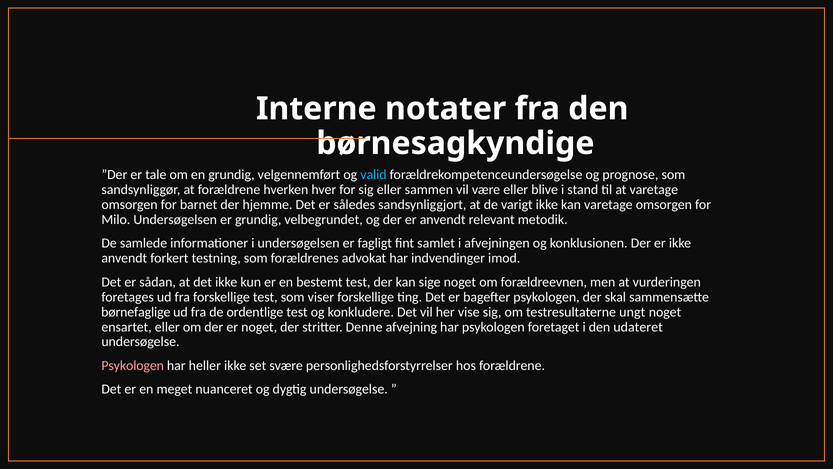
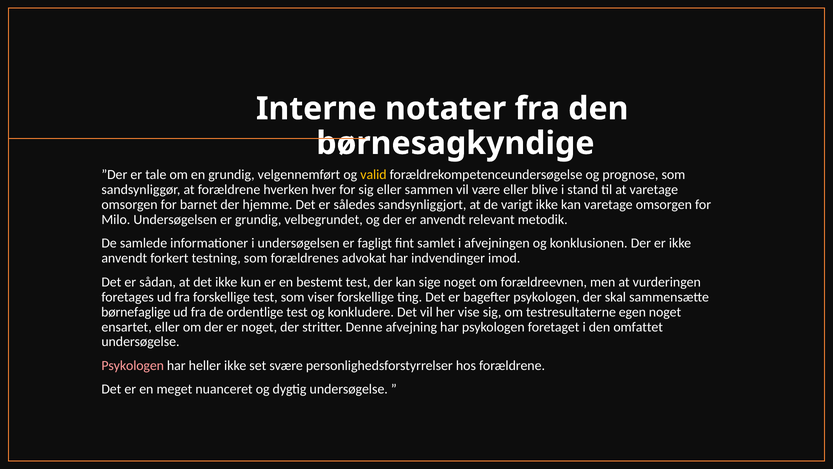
valid colour: light blue -> yellow
ungt: ungt -> egen
udateret: udateret -> omfattet
